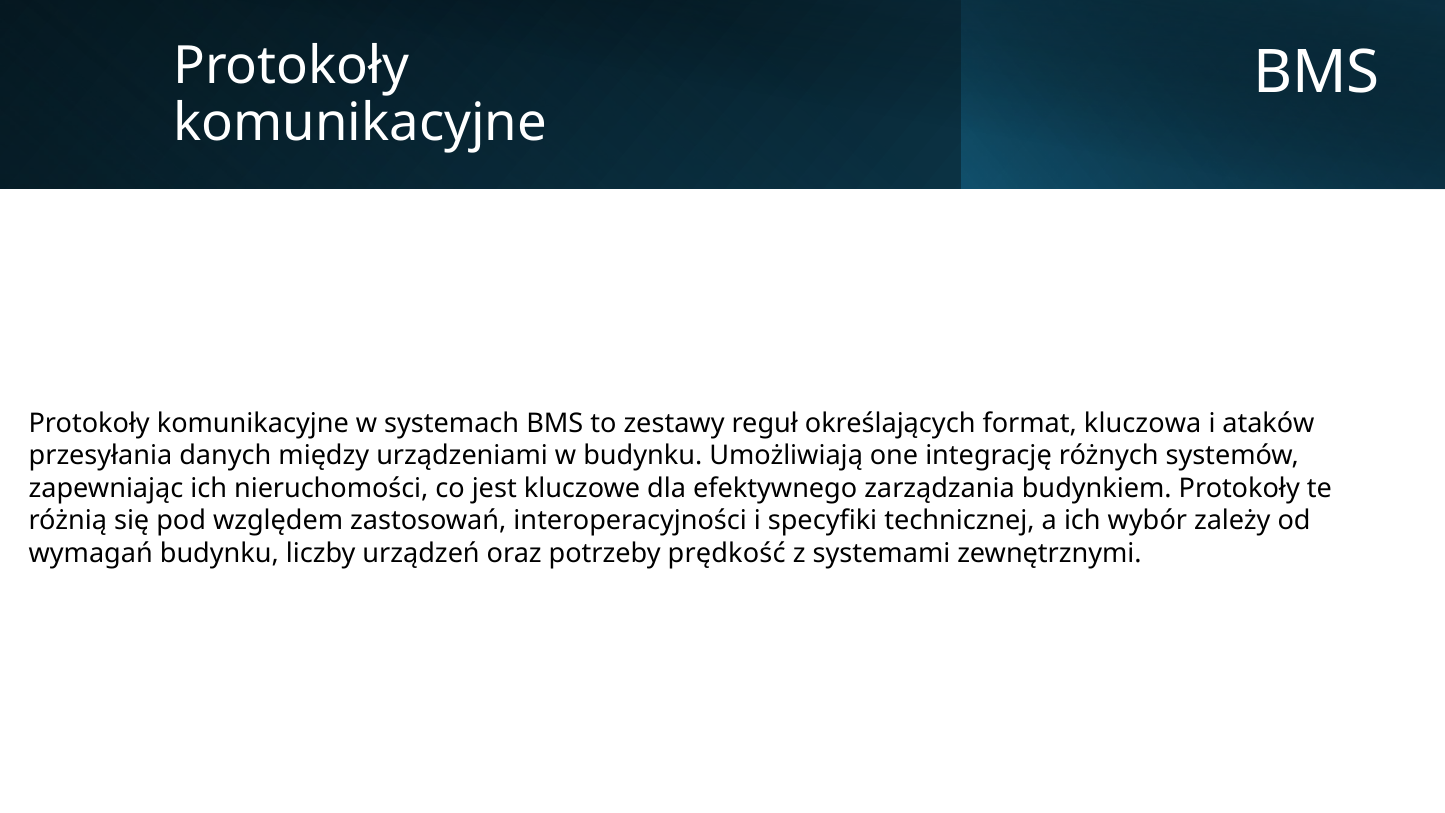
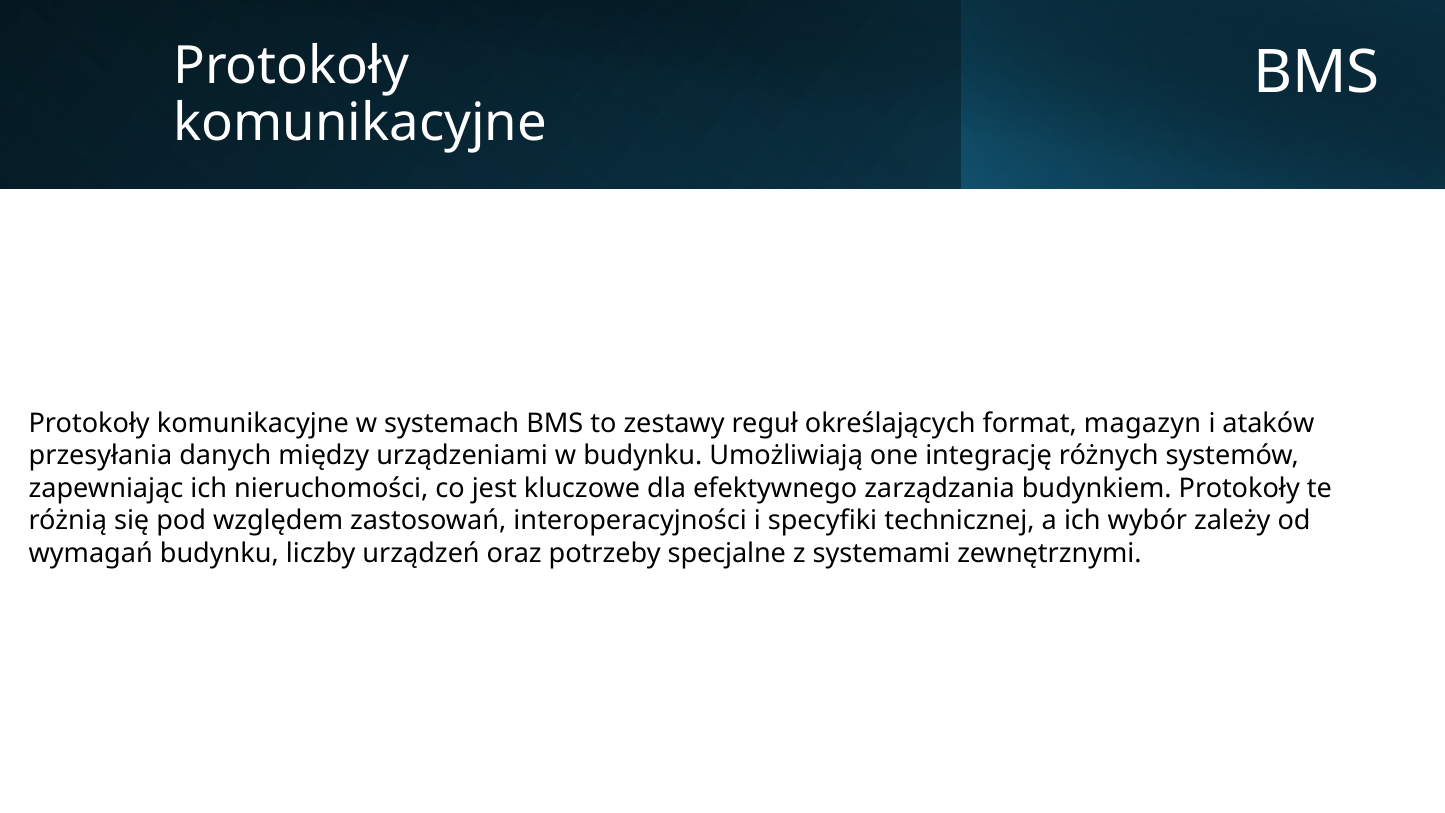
kluczowa: kluczowa -> magazyn
prędkość: prędkość -> specjalne
